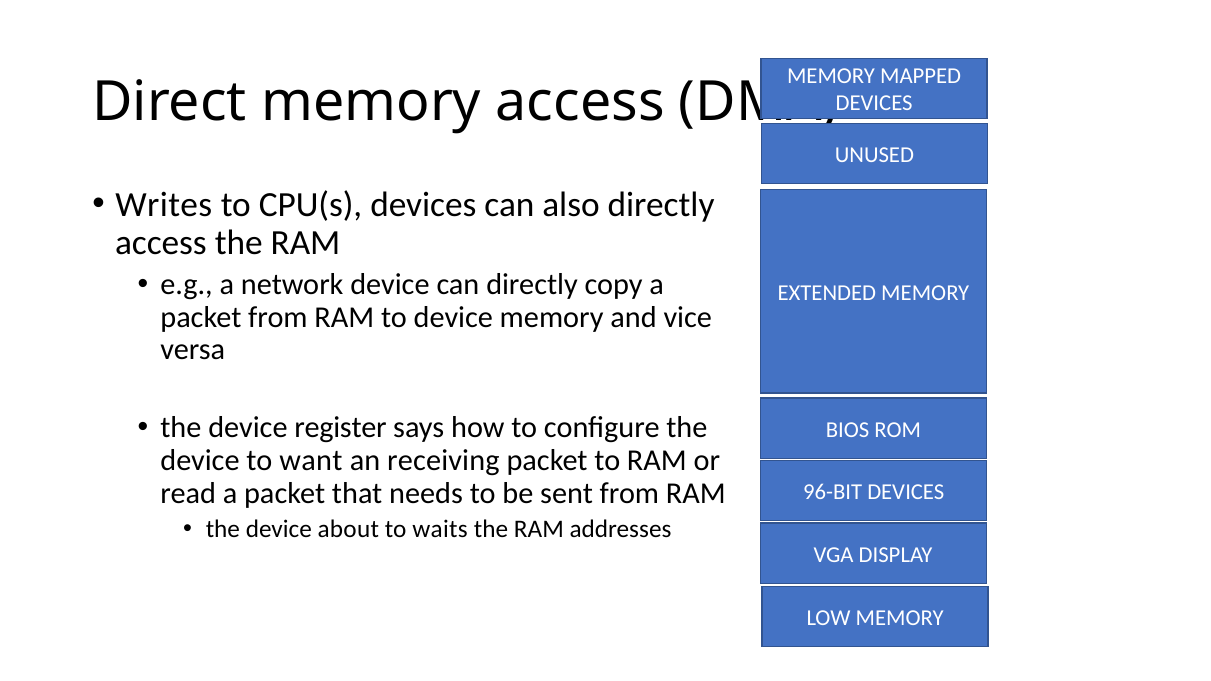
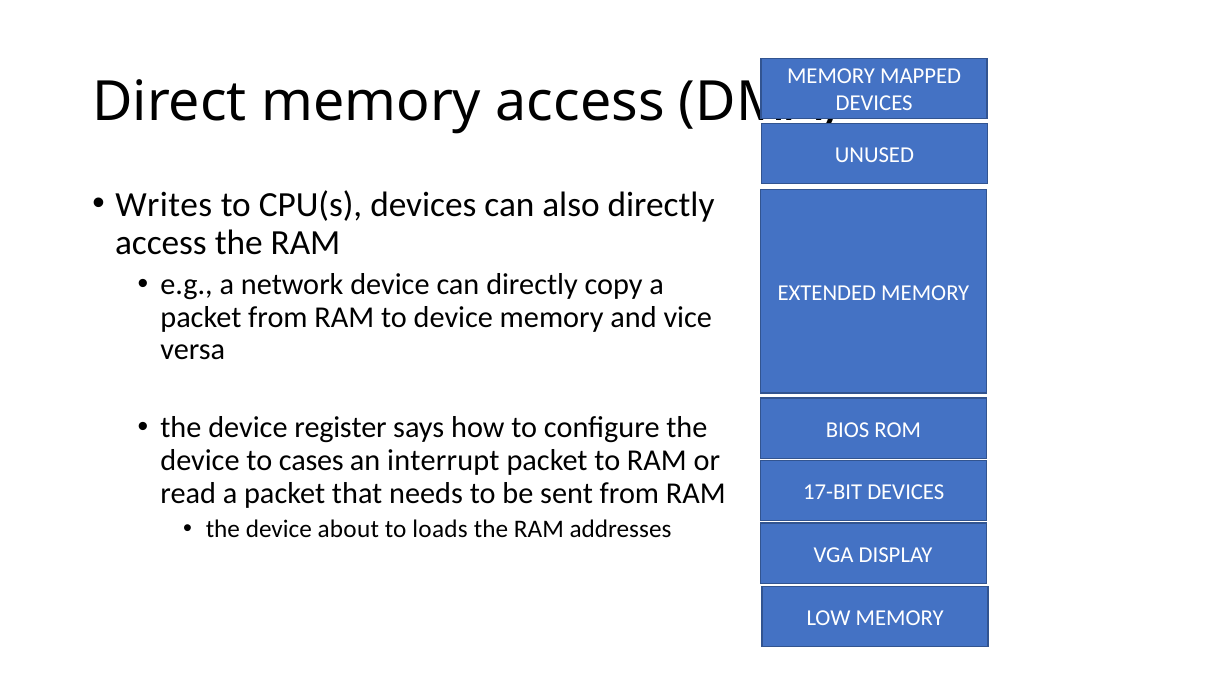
want: want -> cases
receiving: receiving -> interrupt
96-BIT: 96-BIT -> 17-BIT
waits: waits -> loads
